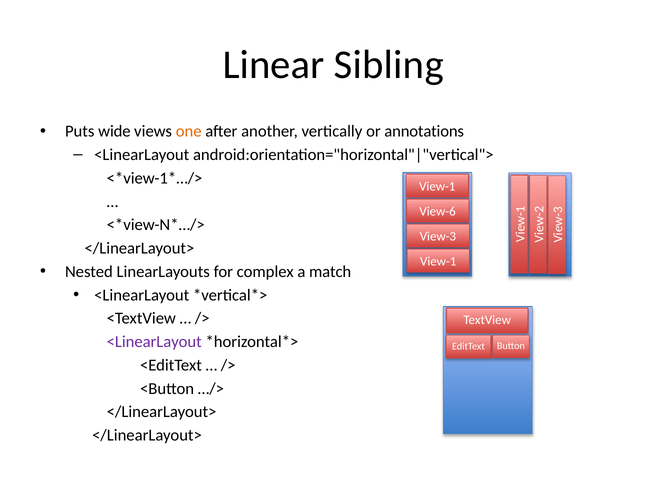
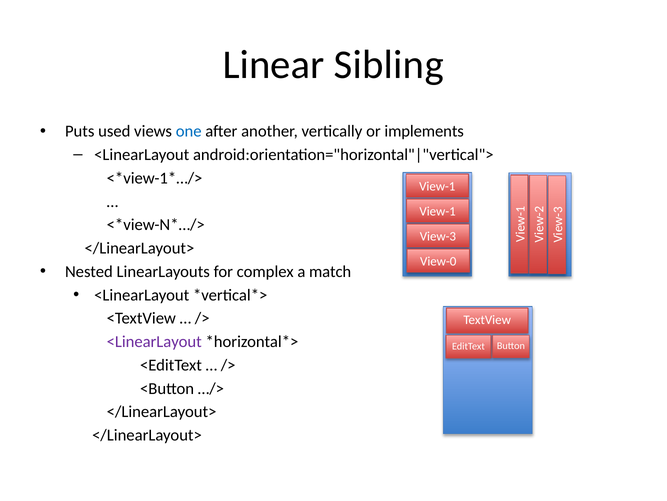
wide: wide -> used
one colour: orange -> blue
annotations: annotations -> implements
View-6 at (438, 211): View-6 -> View-1
View-1 at (438, 261): View-1 -> View-0
